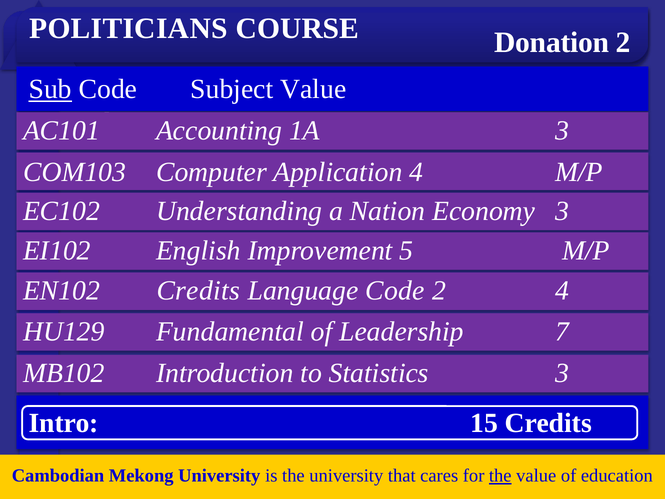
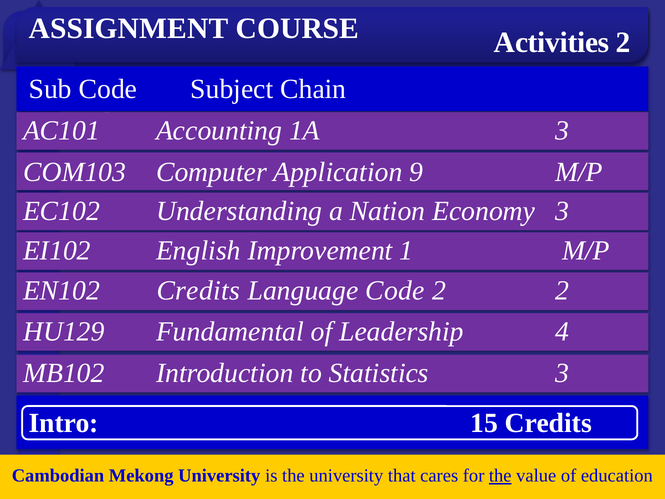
POLITICIANS: POLITICIANS -> ASSIGNMENT
Donation: Donation -> Activities
Sub underline: present -> none
Subject Value: Value -> Chain
Application 4: 4 -> 9
5: 5 -> 1
2 4: 4 -> 2
7: 7 -> 4
